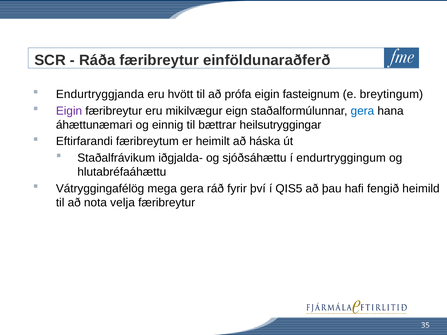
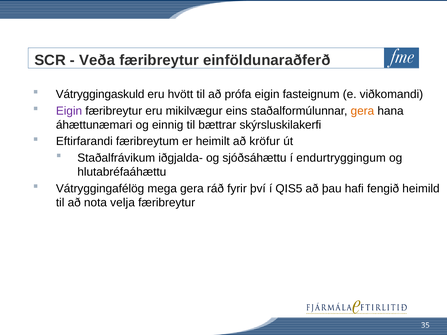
Ráða: Ráða -> Veða
Endurtryggjanda: Endurtryggjanda -> Vátryggingaskuld
breytingum: breytingum -> viðkomandi
eign: eign -> eins
gera at (362, 111) colour: blue -> orange
heilsutryggingar: heilsutryggingar -> skýrsluskilakerfi
háska: háska -> kröfur
